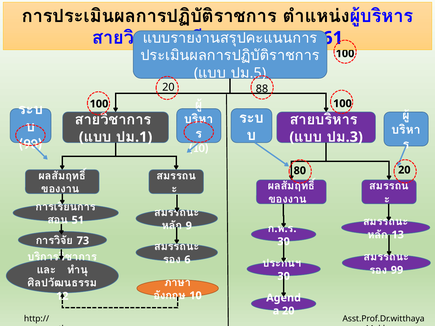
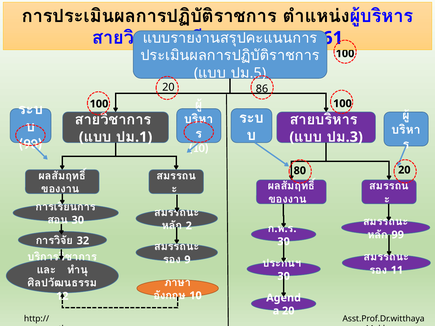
88: 88 -> 86
51 at (78, 220): 51 -> 30
9: 9 -> 2
13: 13 -> 99
73: 73 -> 32
6: 6 -> 9
99: 99 -> 11
